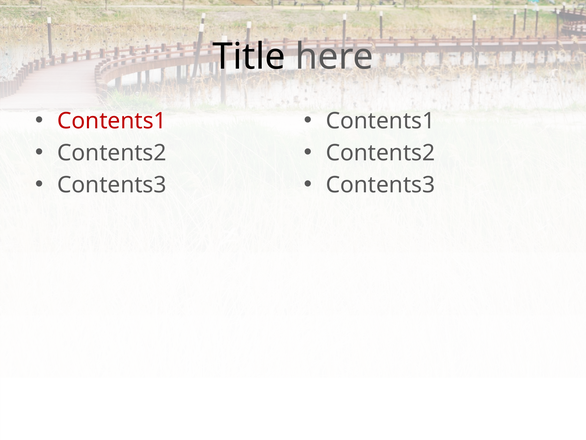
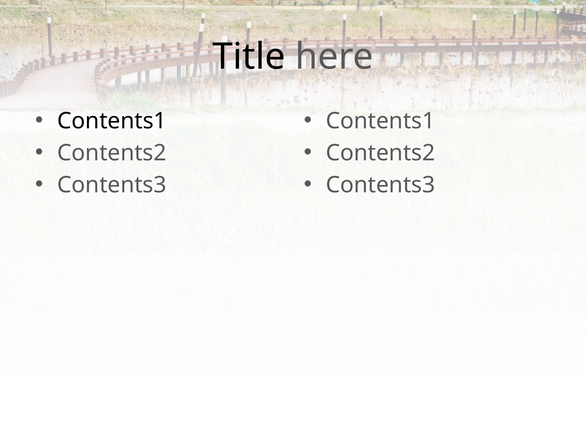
Contents1 at (112, 121) colour: red -> black
